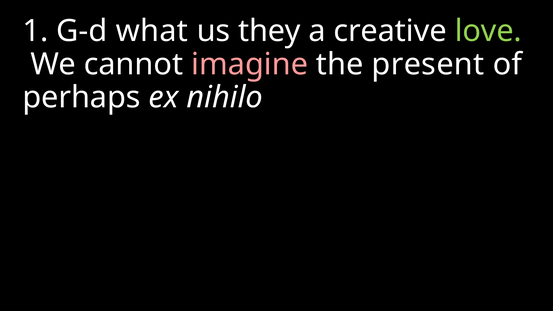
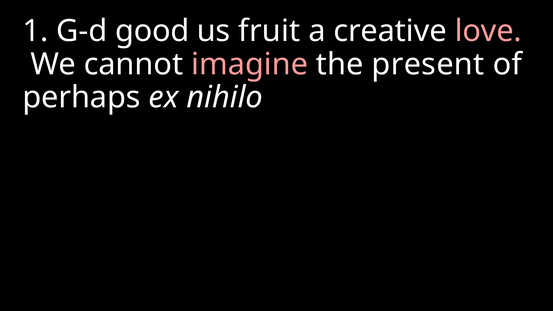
what: what -> good
they: they -> fruit
love colour: light green -> pink
